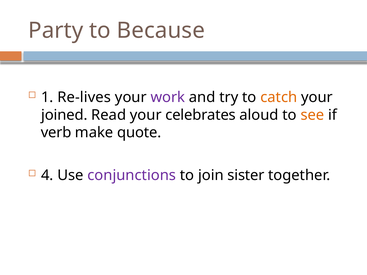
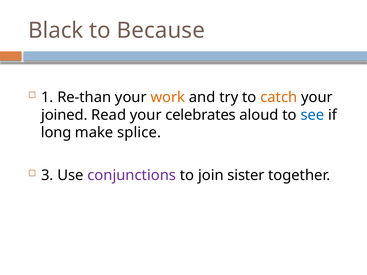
Party: Party -> Black
Re-lives: Re-lives -> Re-than
work colour: purple -> orange
see colour: orange -> blue
verb: verb -> long
quote: quote -> splice
4: 4 -> 3
